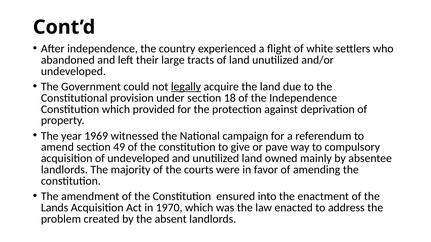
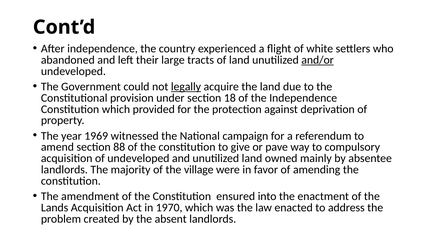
and/or underline: none -> present
49: 49 -> 88
courts: courts -> village
